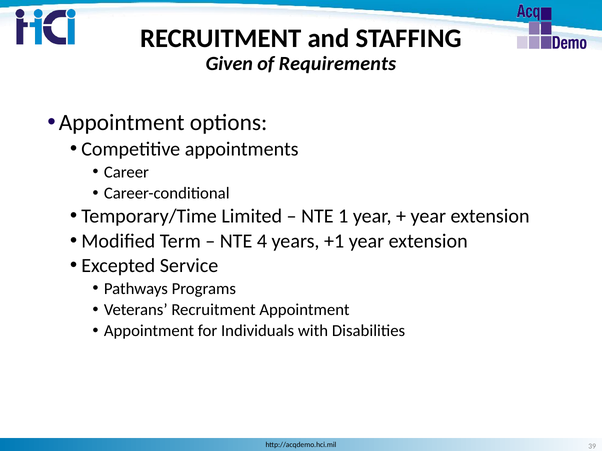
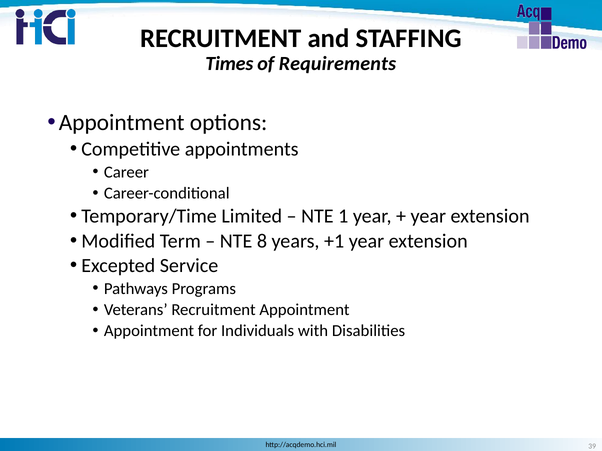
Given: Given -> Times
4: 4 -> 8
